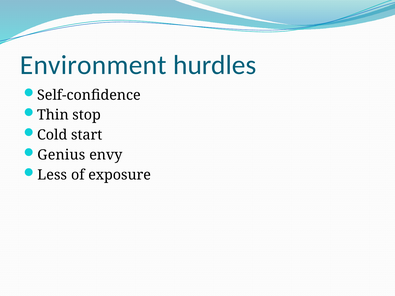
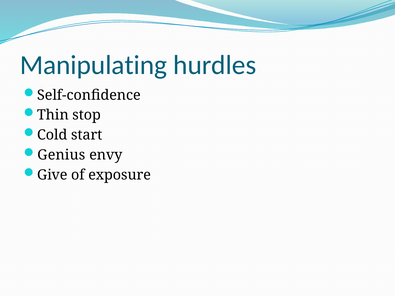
Environment: Environment -> Manipulating
Less: Less -> Give
